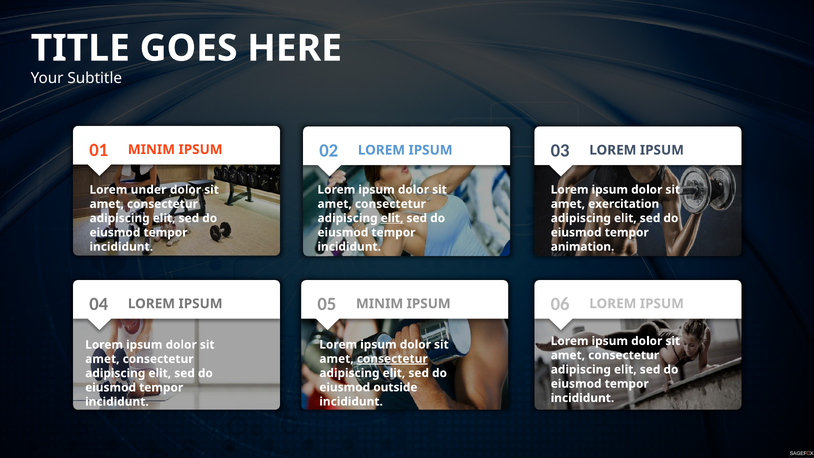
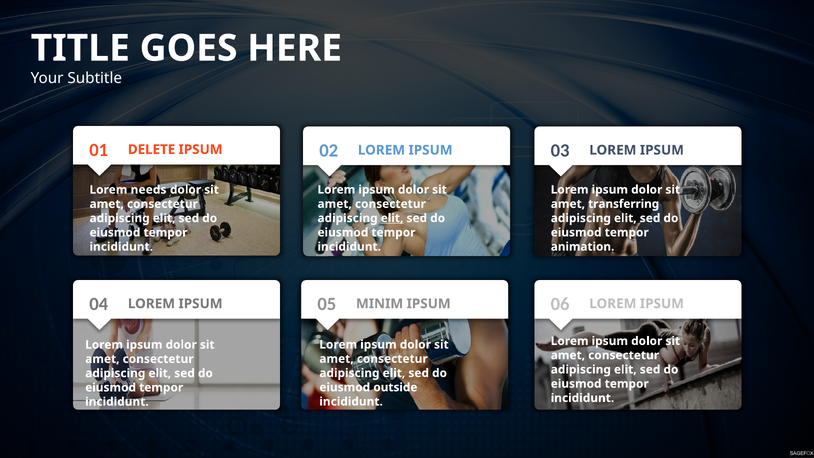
01 MINIM: MINIM -> DELETE
under: under -> needs
exercitation: exercitation -> transferring
consectetur at (392, 359) underline: present -> none
